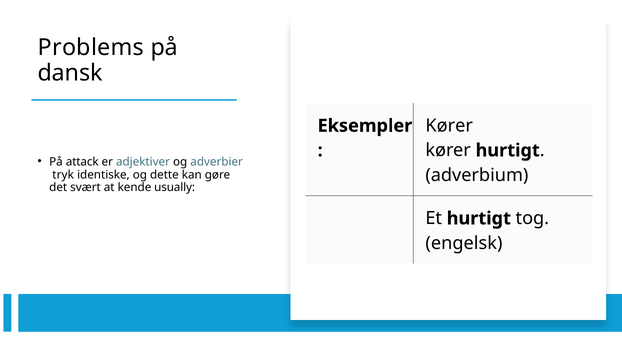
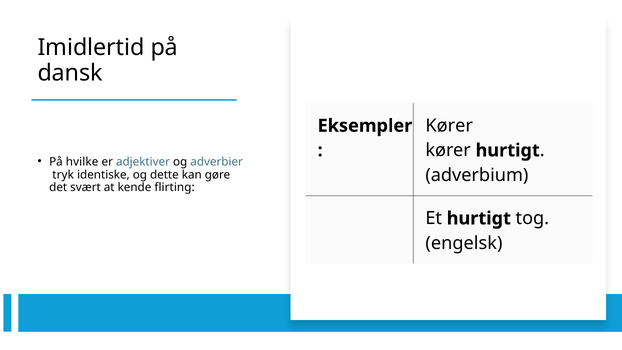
Problems: Problems -> Imidlertid
attack: attack -> hvilke
usually: usually -> flirting
